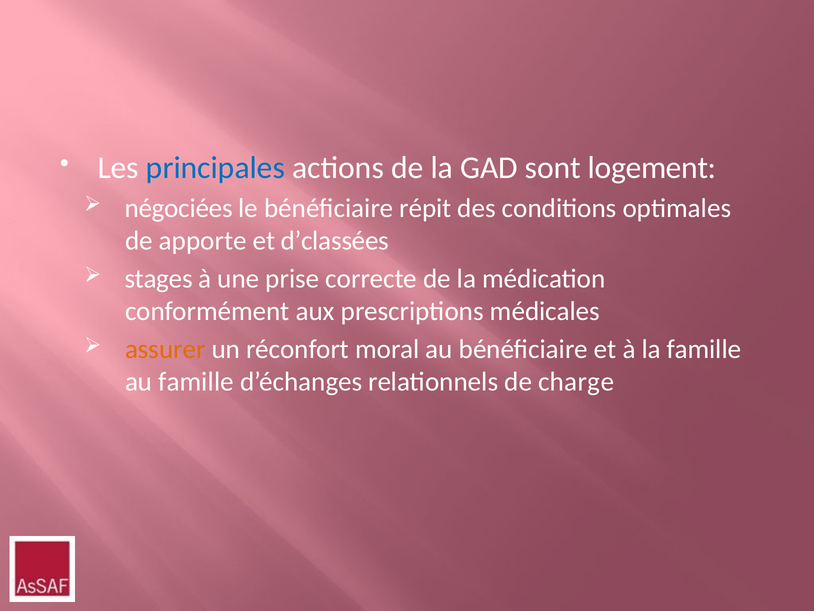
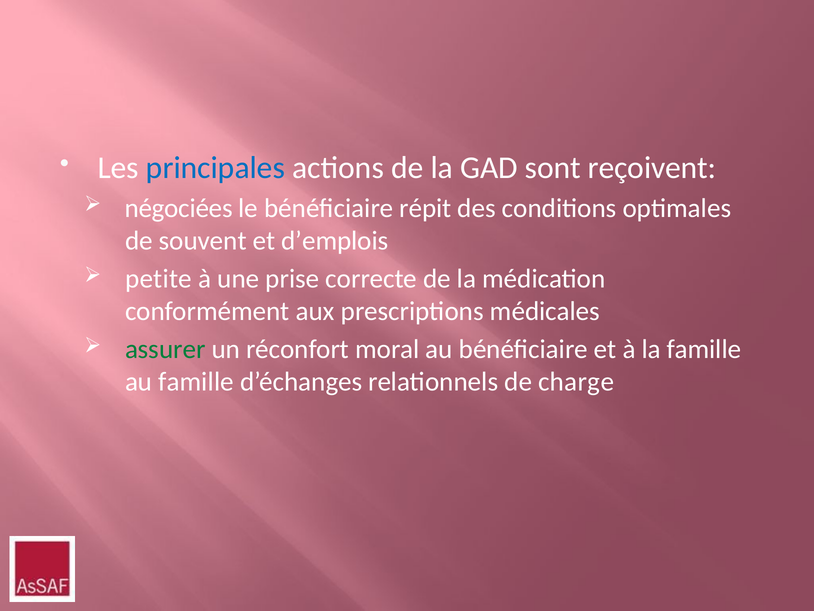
logement: logement -> reçoivent
apporte: apporte -> souvent
d’classées: d’classées -> d’emplois
stages: stages -> petite
assurer colour: orange -> green
